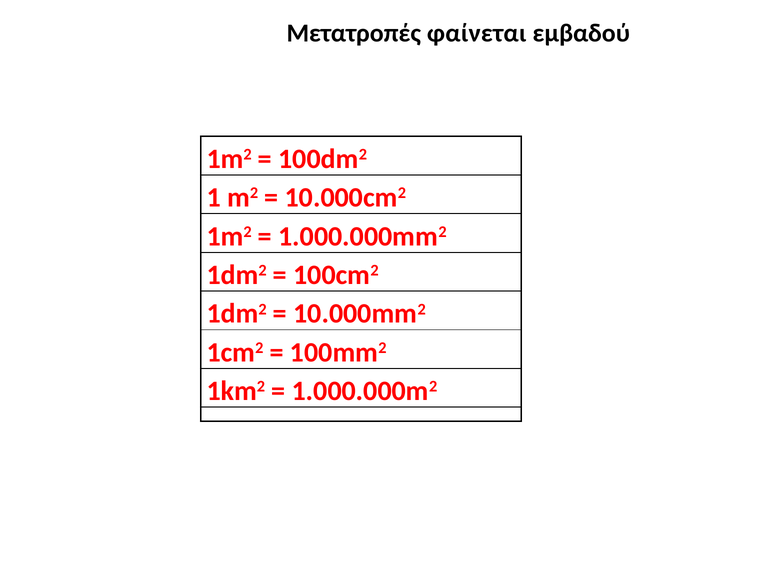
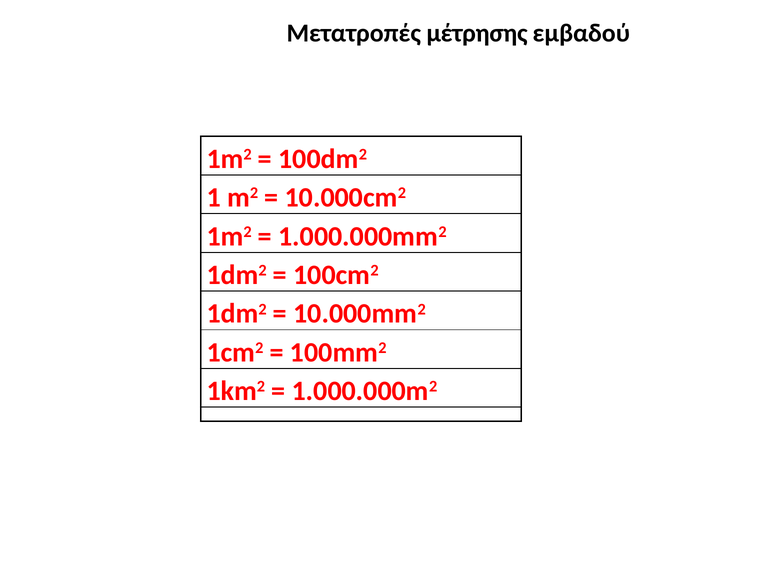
φαίνεται: φαίνεται -> μέτρησης
